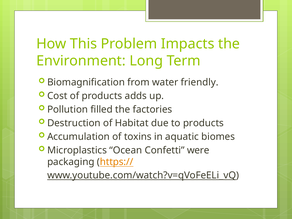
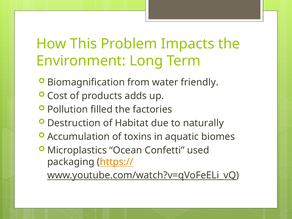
to products: products -> naturally
were: were -> used
